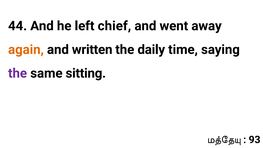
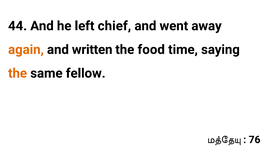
daily: daily -> food
the at (18, 73) colour: purple -> orange
sitting: sitting -> fellow
93: 93 -> 76
